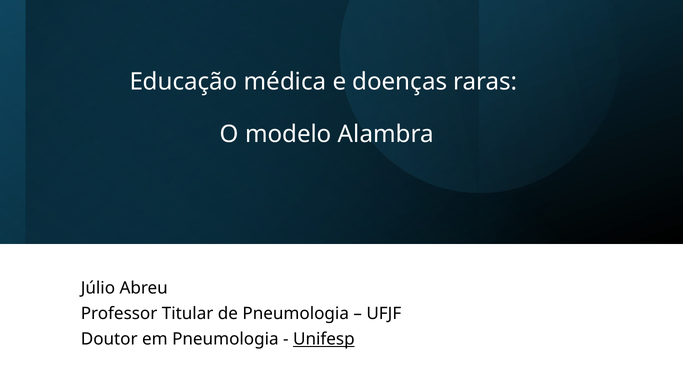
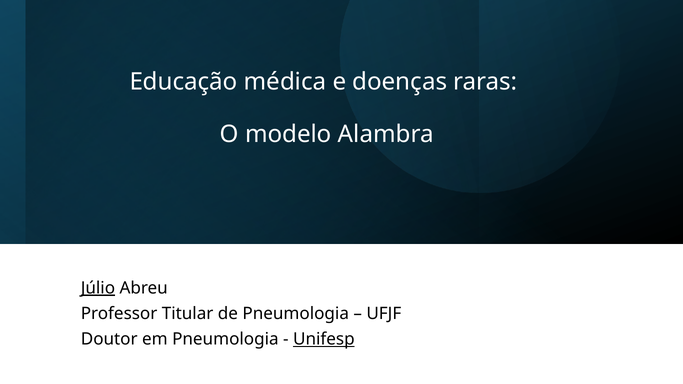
Júlio underline: none -> present
